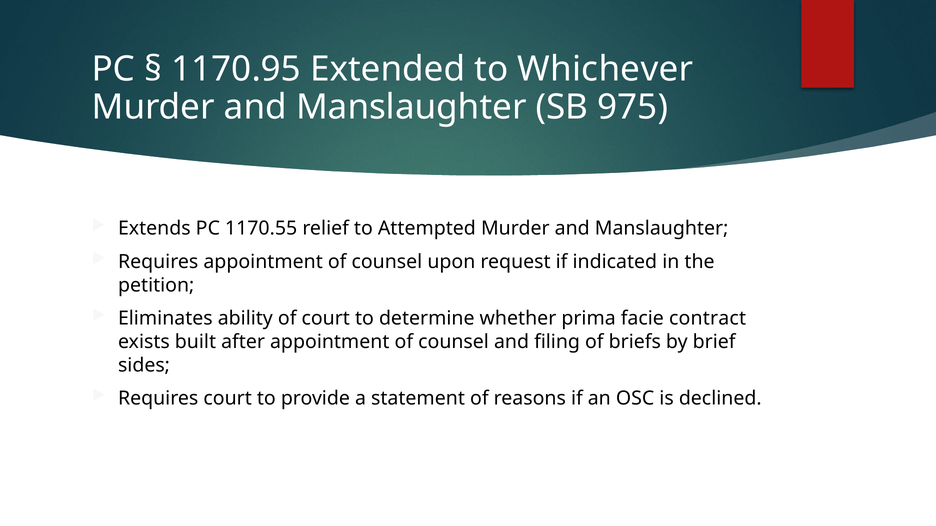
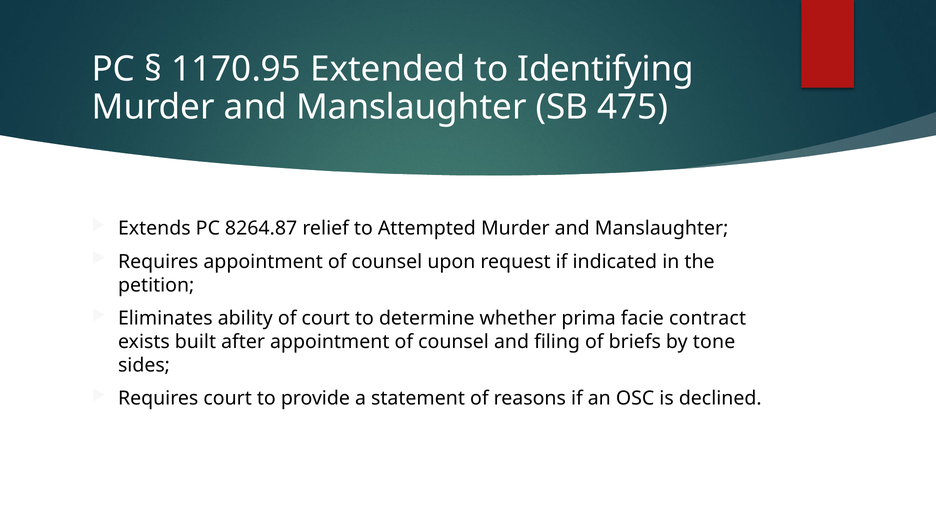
Whichever: Whichever -> Identifying
975: 975 -> 475
1170.55: 1170.55 -> 8264.87
brief: brief -> tone
